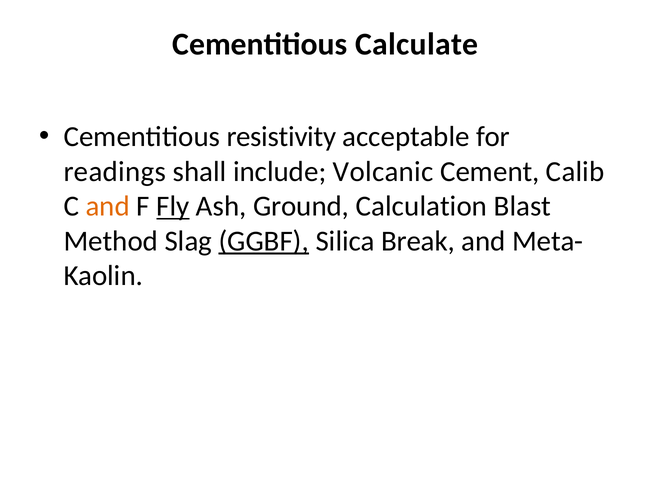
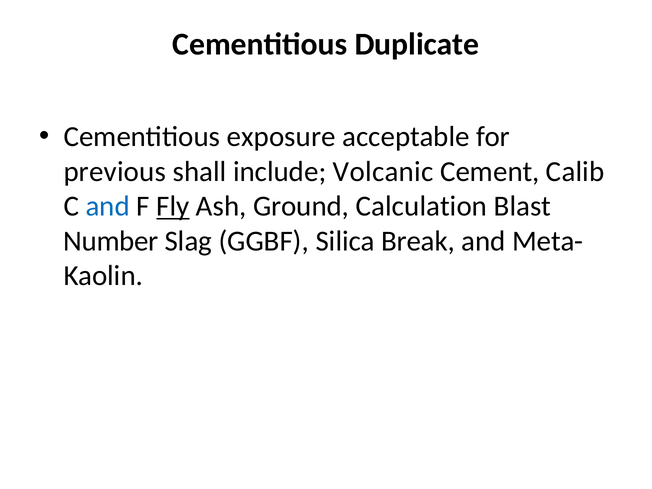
Calculate: Calculate -> Duplicate
resistivity: resistivity -> exposure
readings: readings -> previous
and at (108, 206) colour: orange -> blue
Method: Method -> Number
GGBF underline: present -> none
